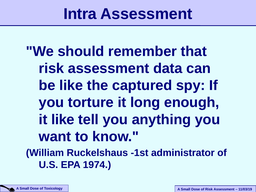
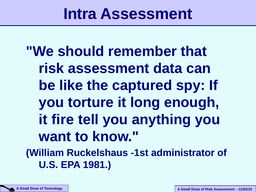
it like: like -> fire
1974: 1974 -> 1981
